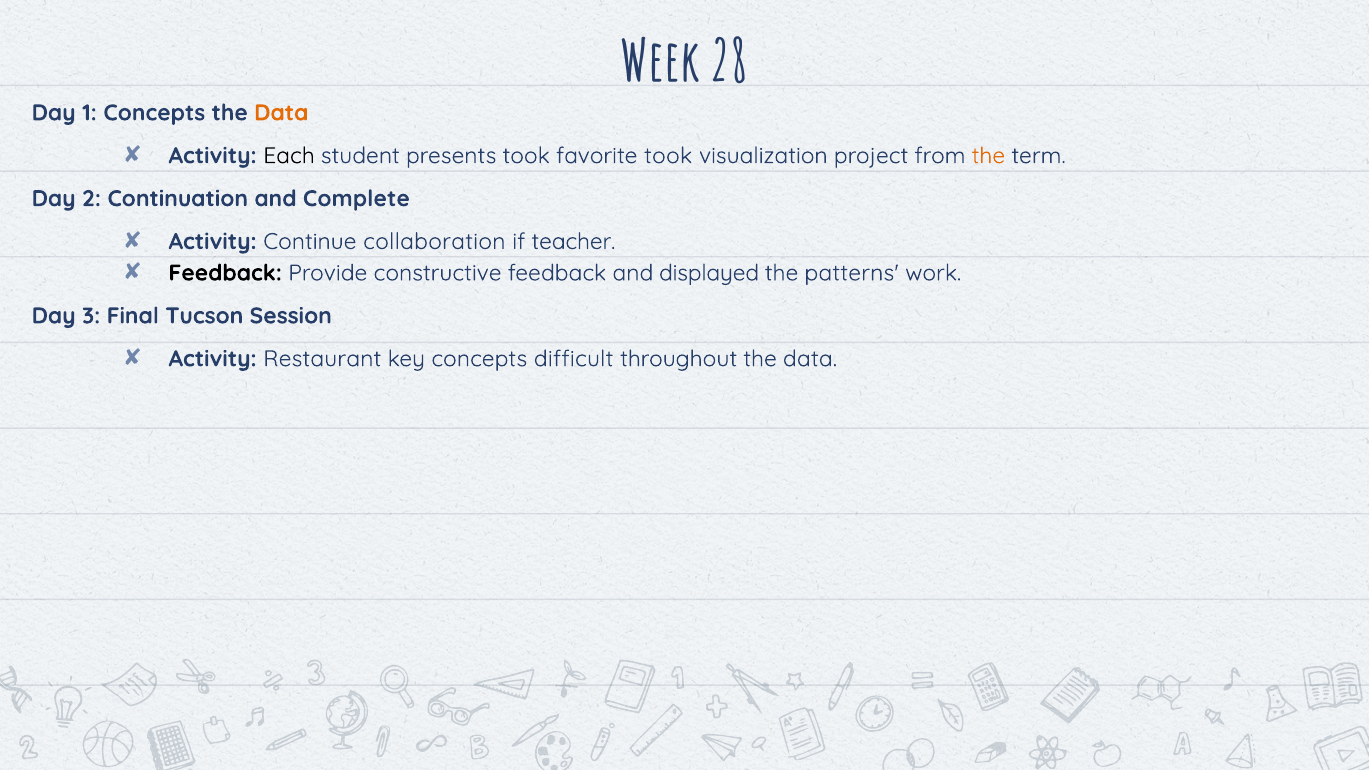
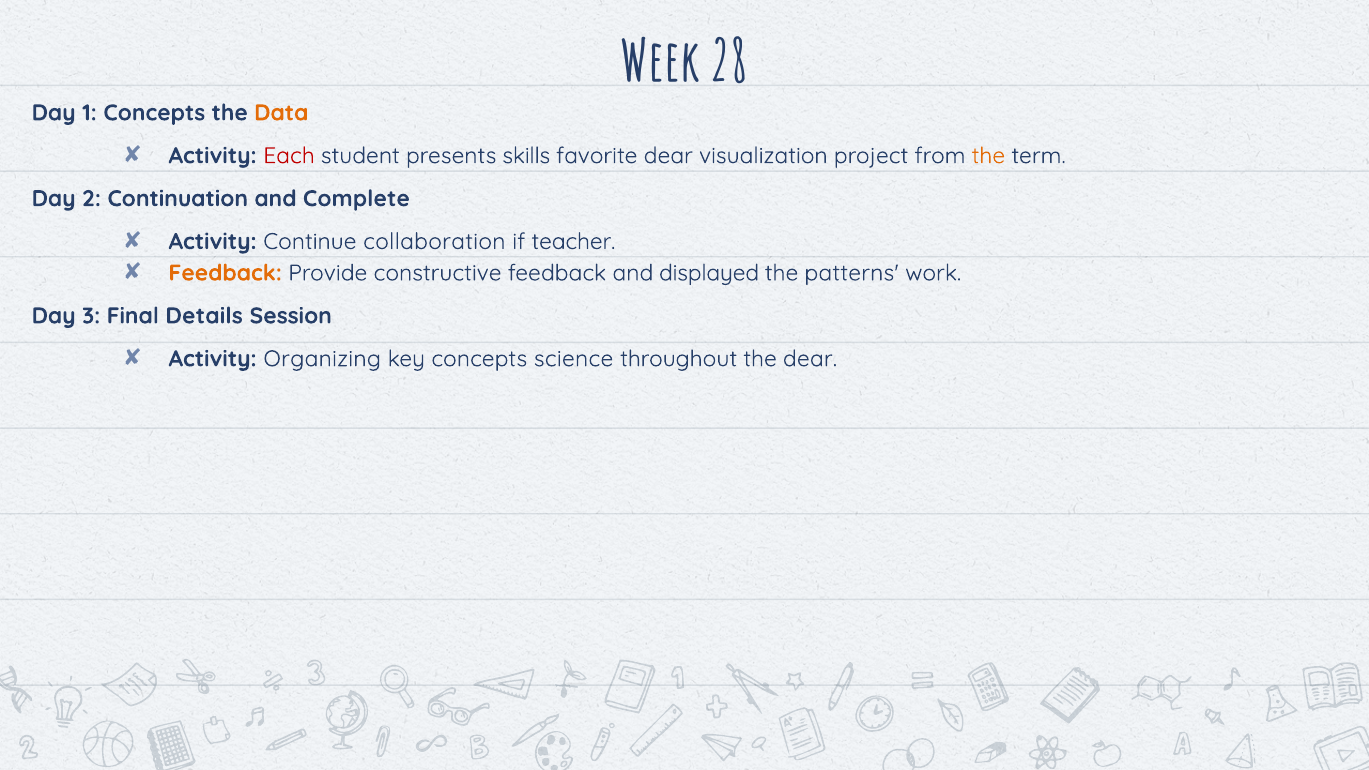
Each colour: black -> red
presents took: took -> skills
favorite took: took -> dear
Feedback at (225, 273) colour: black -> orange
Tucson: Tucson -> Details
Restaurant: Restaurant -> Organizing
difficult: difficult -> science
throughout the data: data -> dear
